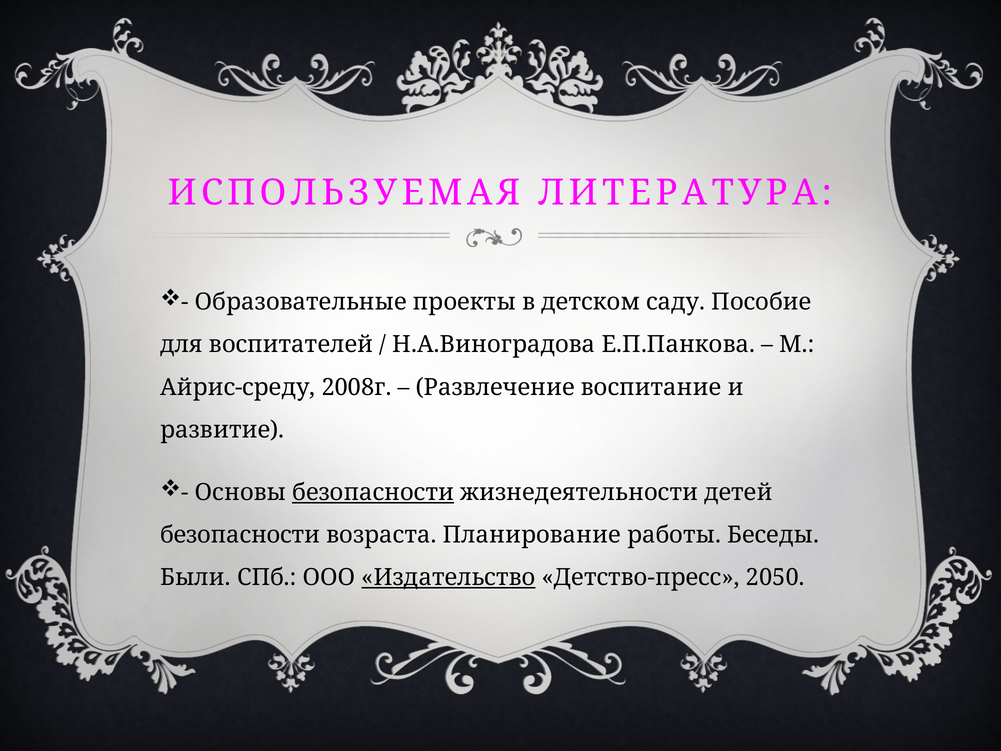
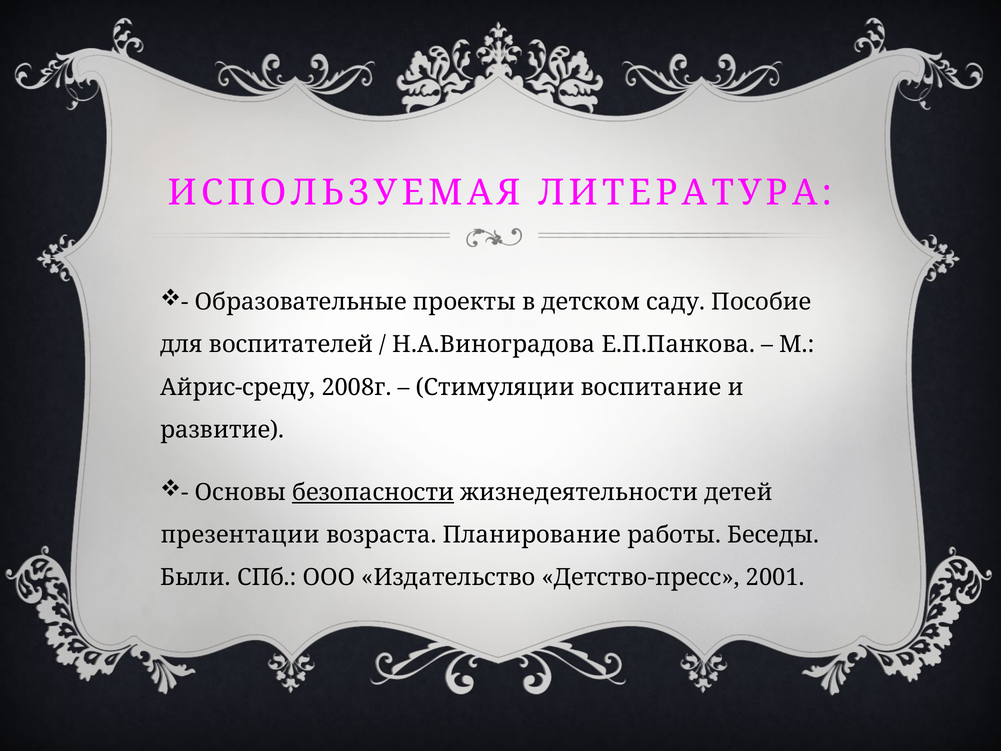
Развлечение: Развлечение -> Стимуляции
безопасности at (240, 535): безопасности -> презентации
Издательство underline: present -> none
2050: 2050 -> 2001
